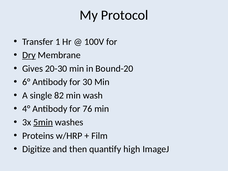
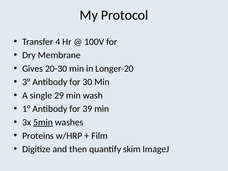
1: 1 -> 4
Dry underline: present -> none
Bound-20: Bound-20 -> Longer-20
6°: 6° -> 3°
82: 82 -> 29
4°: 4° -> 1°
76: 76 -> 39
high: high -> skim
